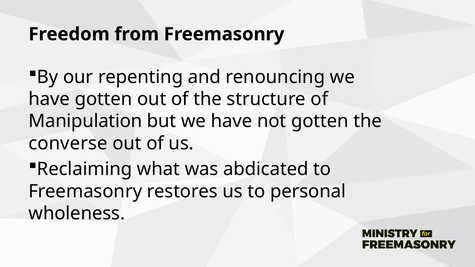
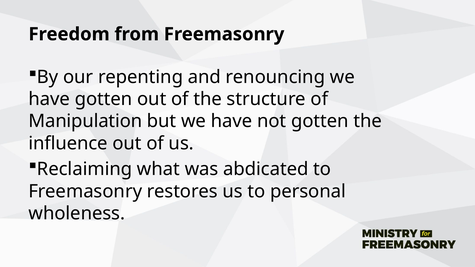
converse: converse -> influence
